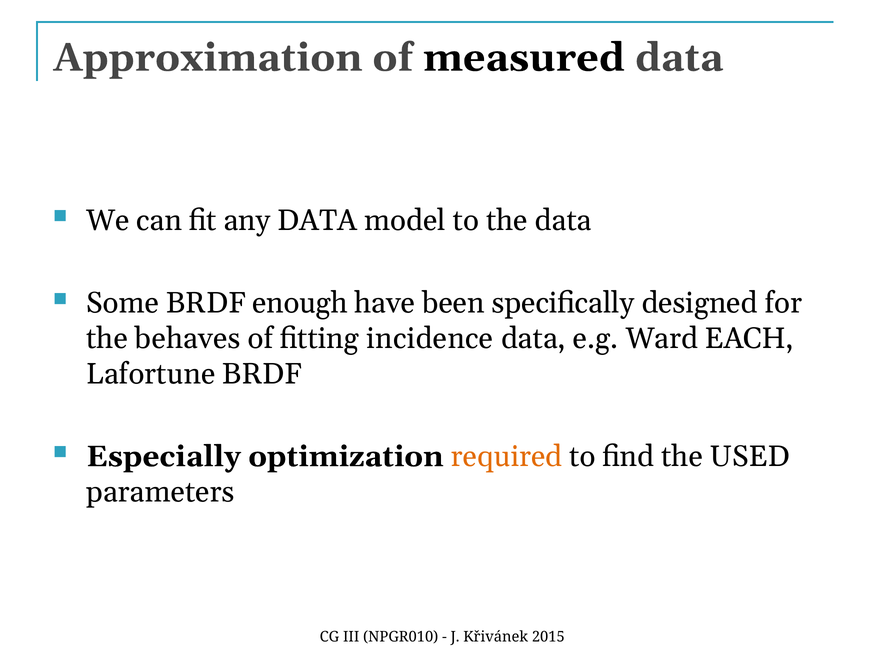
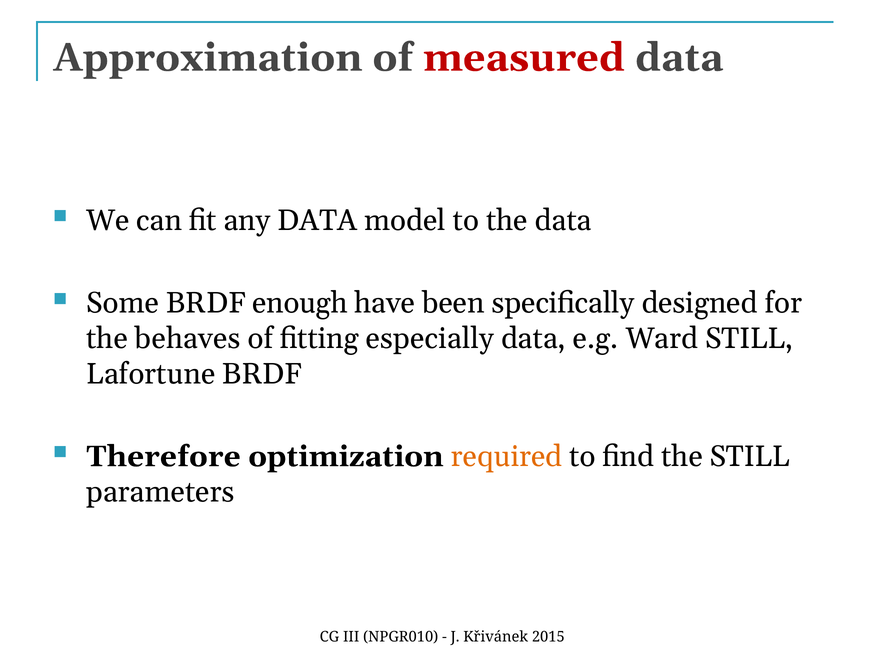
measured colour: black -> red
incidence: incidence -> especially
Ward EACH: EACH -> STILL
Especially: Especially -> Therefore
the USED: USED -> STILL
